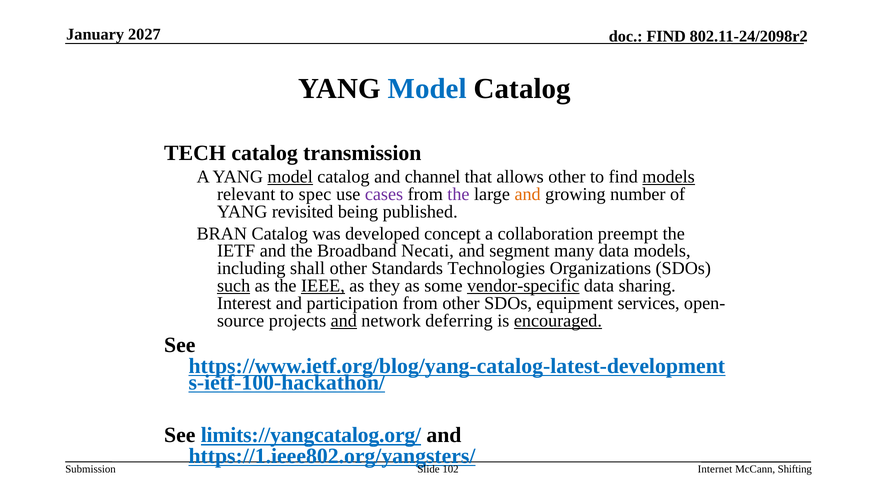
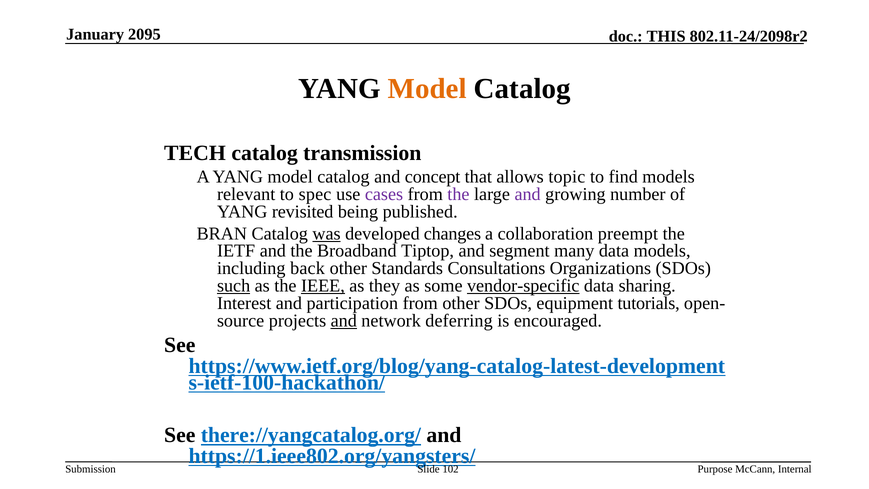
2027: 2027 -> 2095
FIND at (666, 36): FIND -> THIS
Model at (427, 89) colour: blue -> orange
model at (290, 177) underline: present -> none
channel: channel -> concept
allows other: other -> topic
models at (669, 177) underline: present -> none
and at (528, 194) colour: orange -> purple
was underline: none -> present
concept: concept -> changes
Necati: Necati -> Tiptop
shall: shall -> back
Technologies: Technologies -> Consultations
services: services -> tutorials
encouraged underline: present -> none
limits://yangcatalog.org/: limits://yangcatalog.org/ -> there://yangcatalog.org/
Internet: Internet -> Purpose
Shifting: Shifting -> Internal
